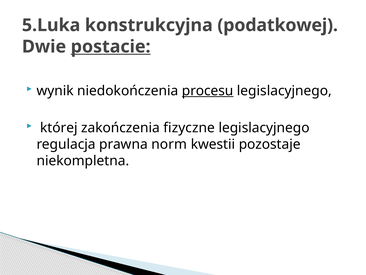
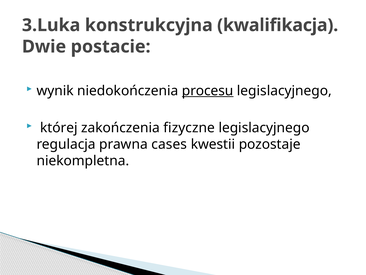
5.Luka: 5.Luka -> 3.Luka
podatkowej: podatkowej -> kwalifikacja
postacie underline: present -> none
norm: norm -> cases
